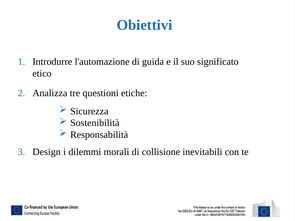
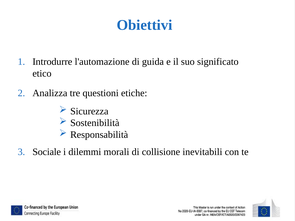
Design: Design -> Sociale
